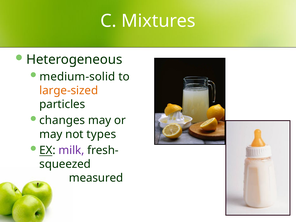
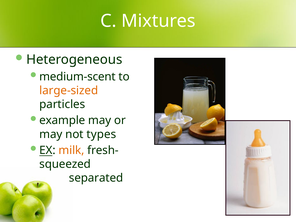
medium-solid: medium-solid -> medium-scent
changes: changes -> example
milk colour: purple -> orange
measured: measured -> separated
